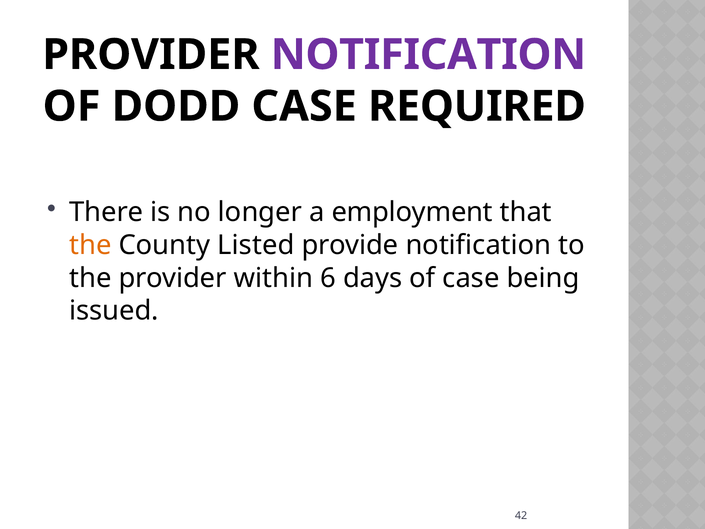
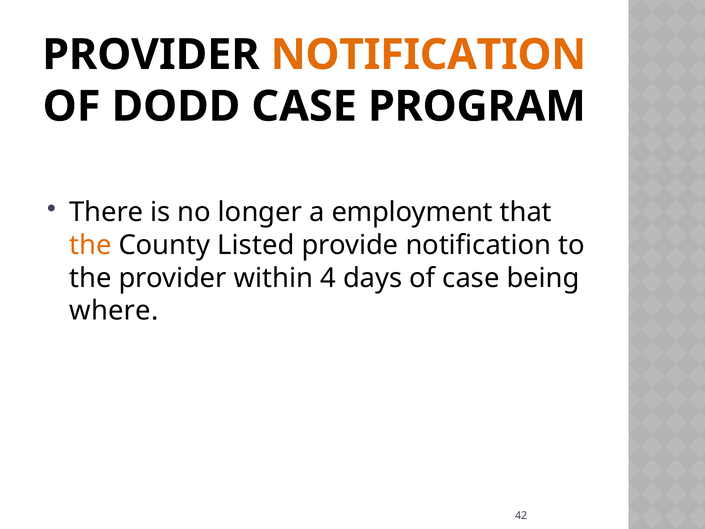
NOTIFICATION at (428, 55) colour: purple -> orange
REQUIRED: REQUIRED -> PROGRAM
6: 6 -> 4
issued: issued -> where
